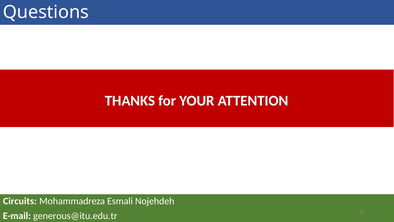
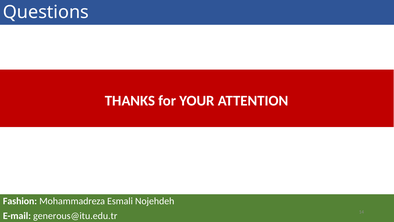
Circuits: Circuits -> Fashion
